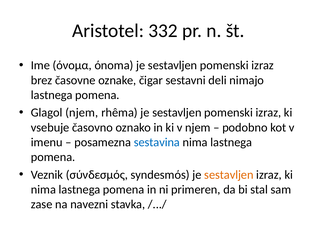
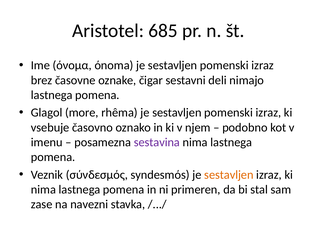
332: 332 -> 685
Glagol njem: njem -> more
sestavina colour: blue -> purple
